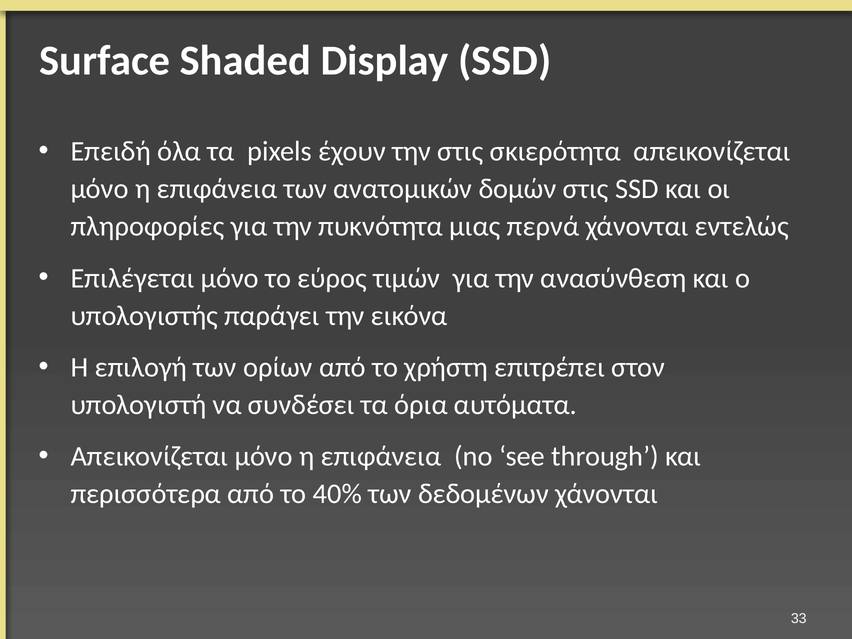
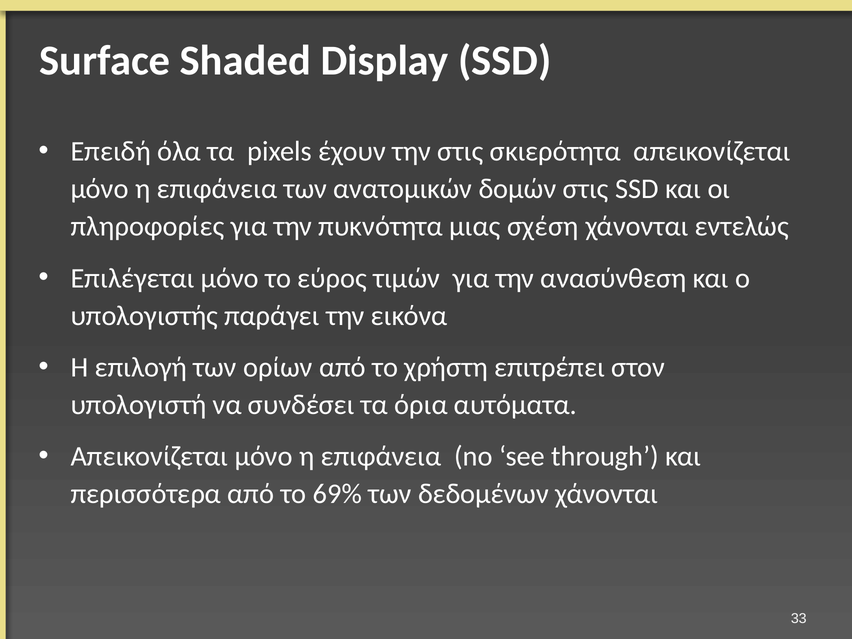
περνά: περνά -> σχέση
40%: 40% -> 69%
